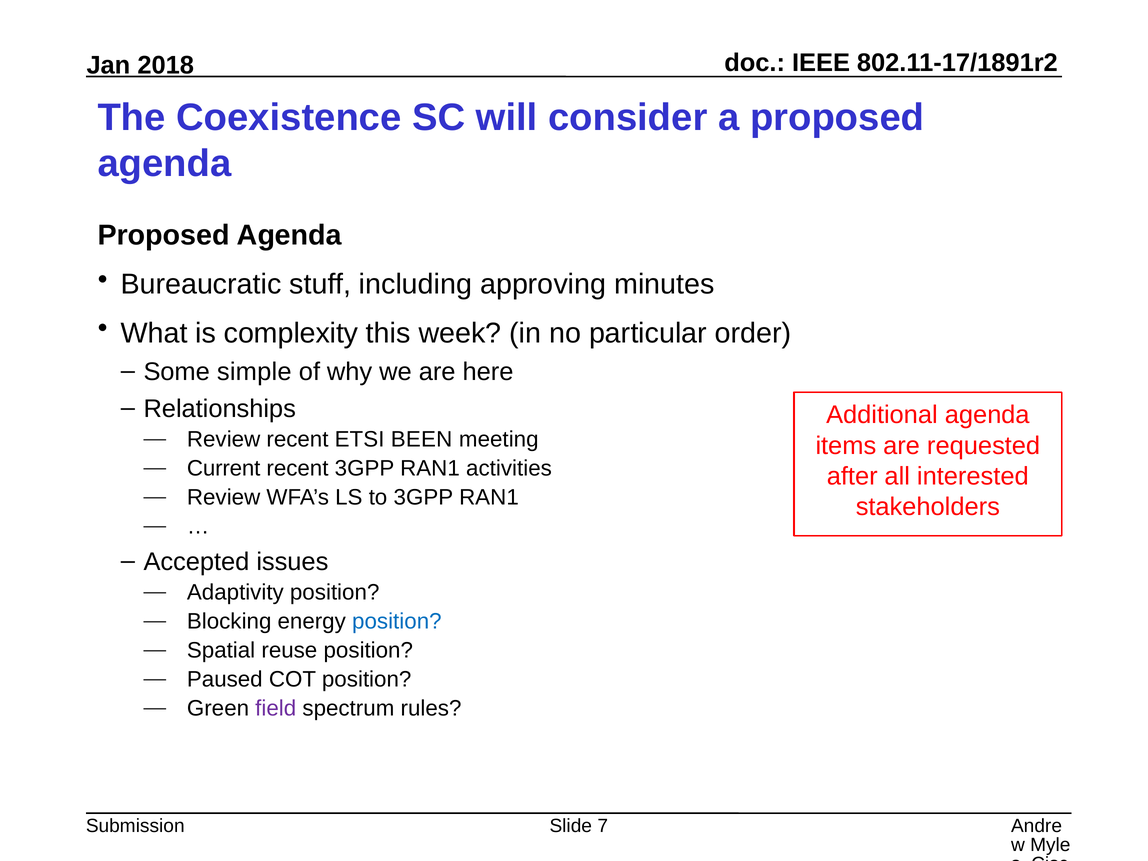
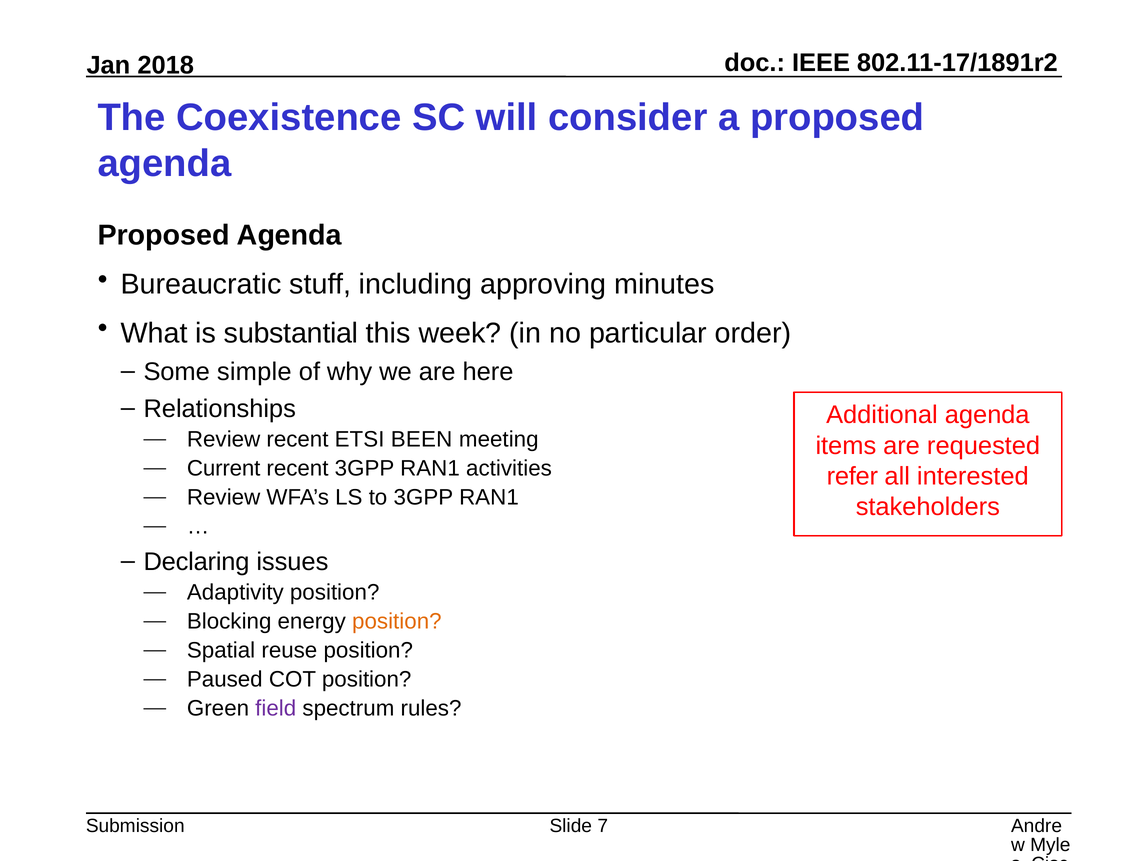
complexity: complexity -> substantial
after: after -> refer
Accepted: Accepted -> Declaring
position at (397, 622) colour: blue -> orange
